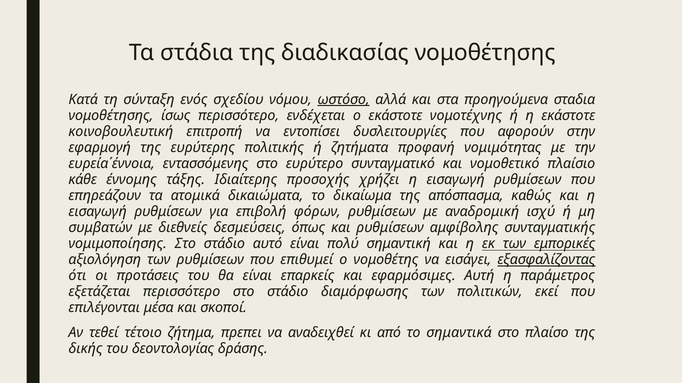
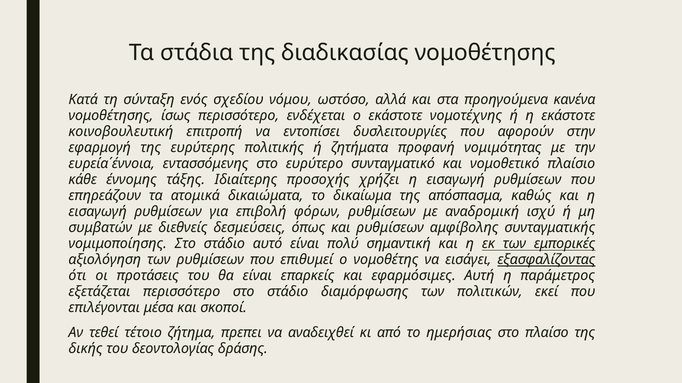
ωστόσο underline: present -> none
σταδια: σταδια -> κανένα
σημαντικά: σημαντικά -> ημερήσιας
